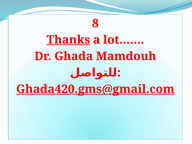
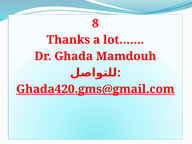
Thanks underline: present -> none
